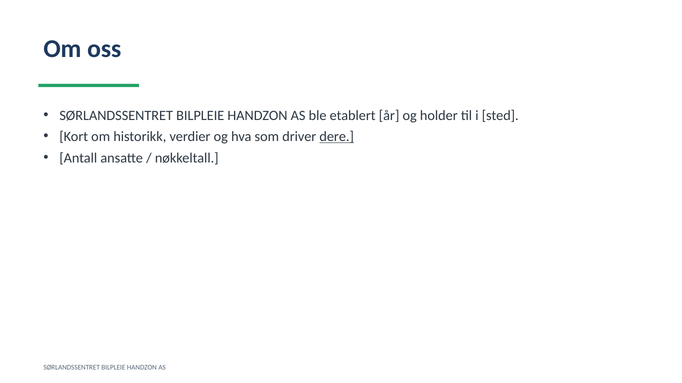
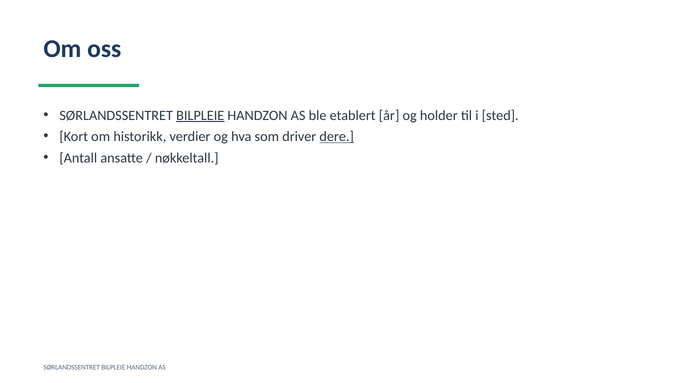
BILPLEIE at (200, 116) underline: none -> present
